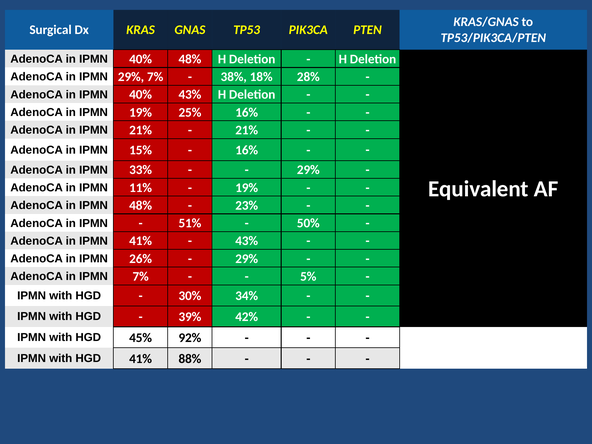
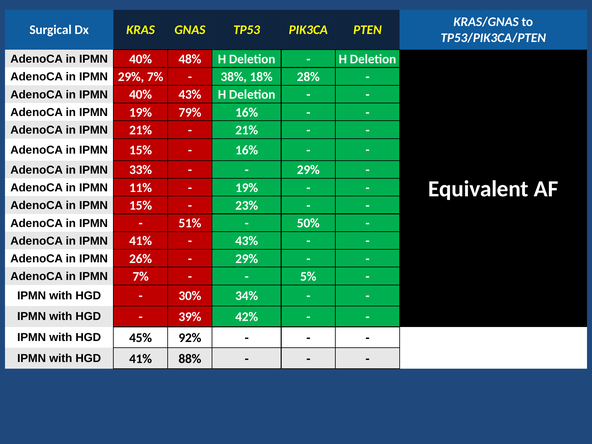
25%: 25% -> 79%
48% at (141, 205): 48% -> 15%
